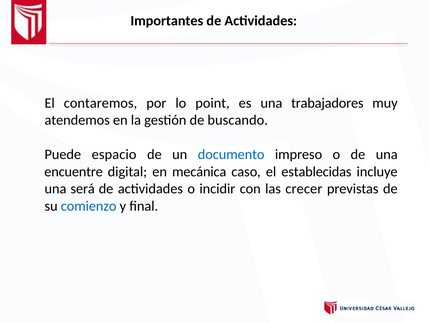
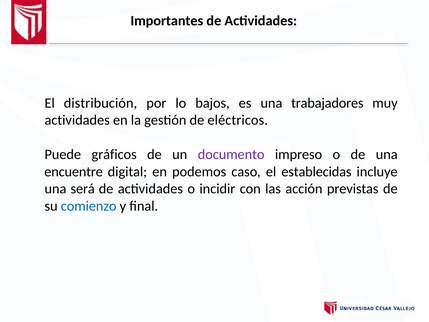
contaremos: contaremos -> distribución
point: point -> bajos
atendemos at (77, 120): atendemos -> actividades
buscando: buscando -> eléctricos
espacio: espacio -> gráficos
documento colour: blue -> purple
mecánica: mecánica -> podemos
crecer: crecer -> acción
